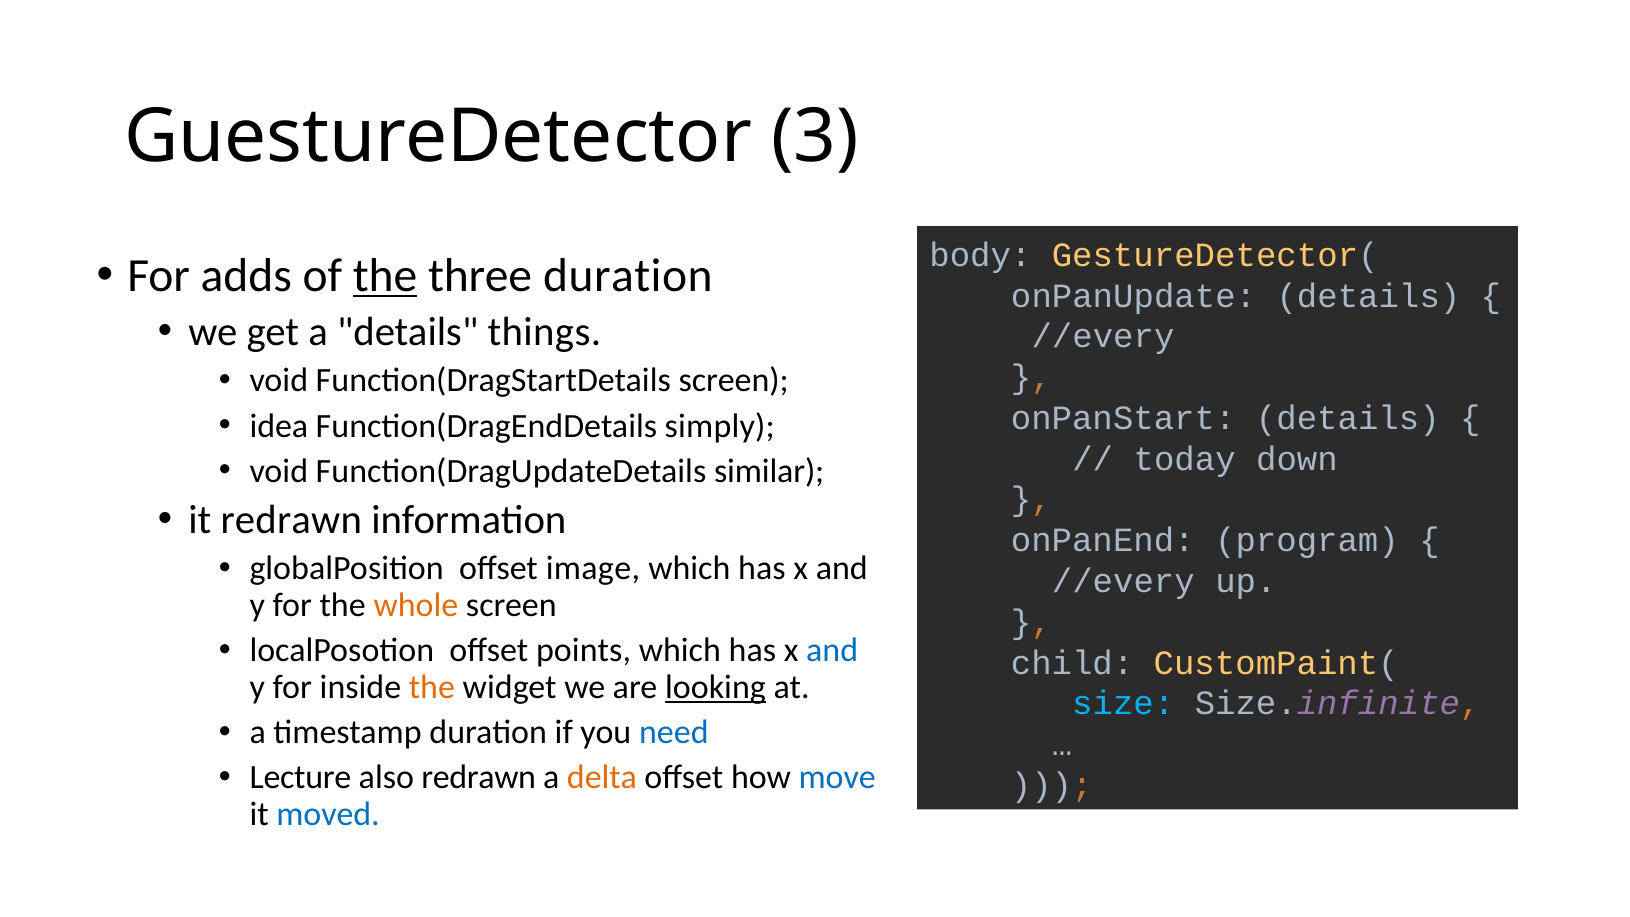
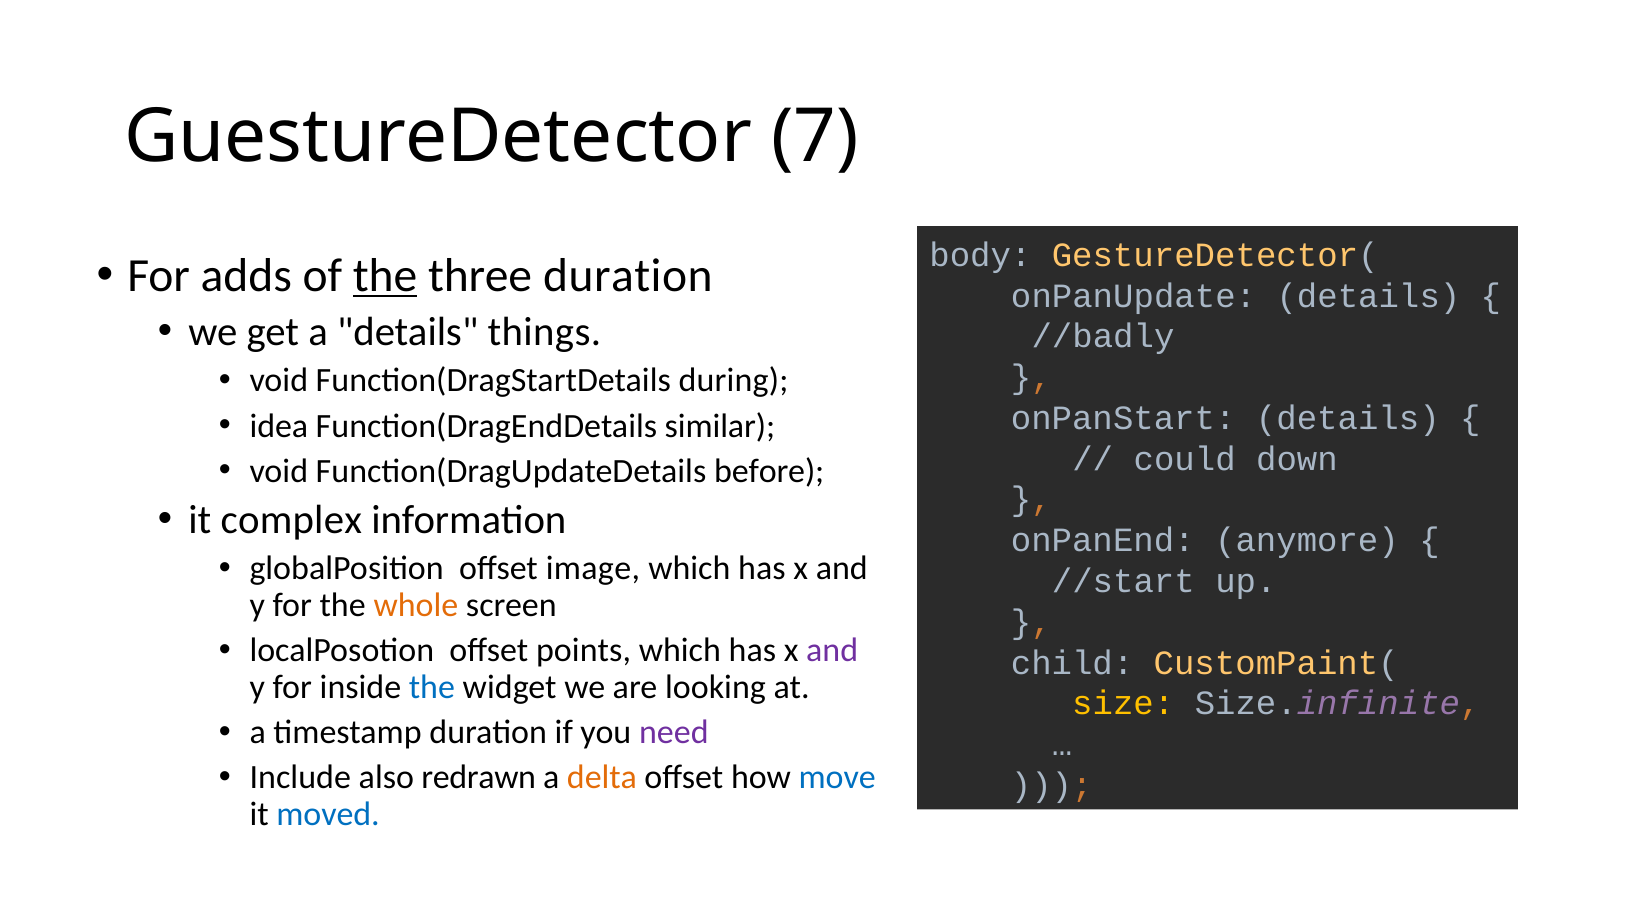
3: 3 -> 7
//every at (1103, 337): //every -> //badly
Function(DragStartDetails screen: screen -> during
simply: simply -> similar
today: today -> could
similar: similar -> before
it redrawn: redrawn -> complex
program: program -> anymore
//every at (1123, 581): //every -> //start
and at (832, 651) colour: blue -> purple
the at (432, 687) colour: orange -> blue
looking underline: present -> none
size colour: light blue -> yellow
need colour: blue -> purple
Lecture: Lecture -> Include
